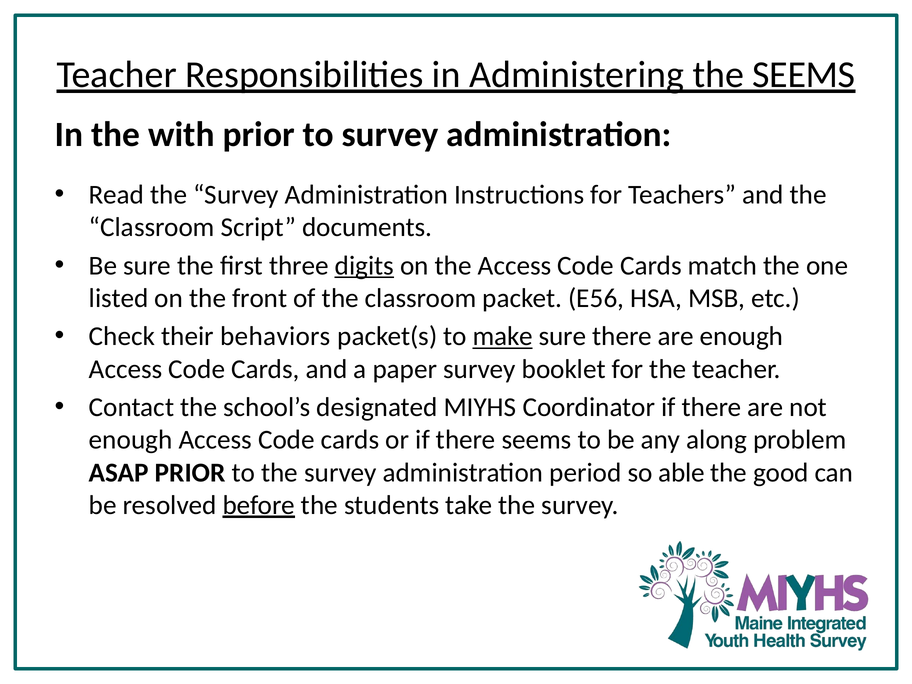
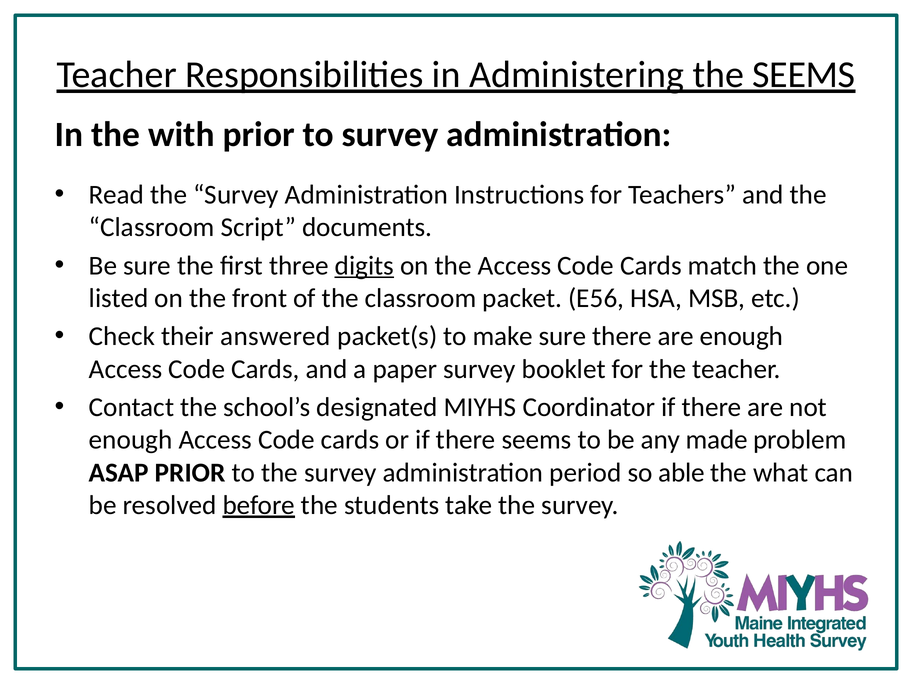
behaviors: behaviors -> answered
make underline: present -> none
along: along -> made
good: good -> what
